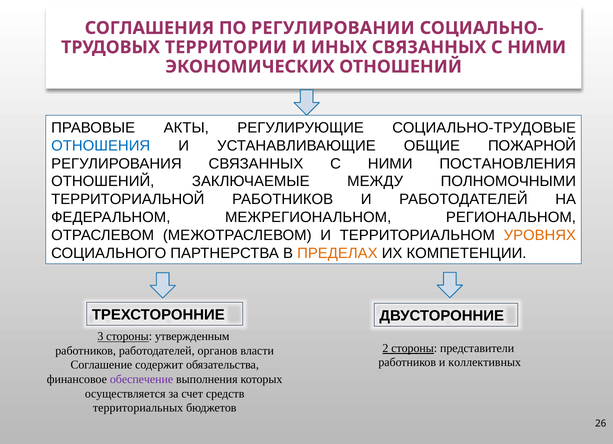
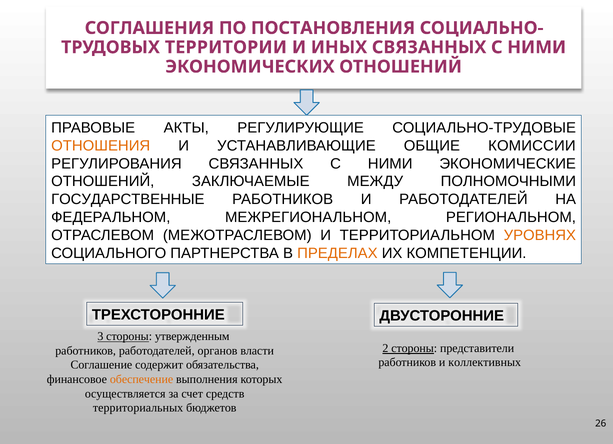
РЕГУЛИРОВАНИИ: РЕГУЛИРОВАНИИ -> ПОСТАНОВЛЕНИЯ
ОТНОШЕНИЯ colour: blue -> orange
ПОЖАРНОЙ: ПОЖАРНОЙ -> КОМИССИИ
ПОСТАНОВЛЕНИЯ: ПОСТАНОВЛЕНИЯ -> ЭКОНОМИЧЕСКИЕ
ТЕРРИТОРИАЛЬНОЙ: ТЕРРИТОРИАЛЬНОЙ -> ГОСУДАРСТВЕННЫЕ
обеспечение colour: purple -> orange
